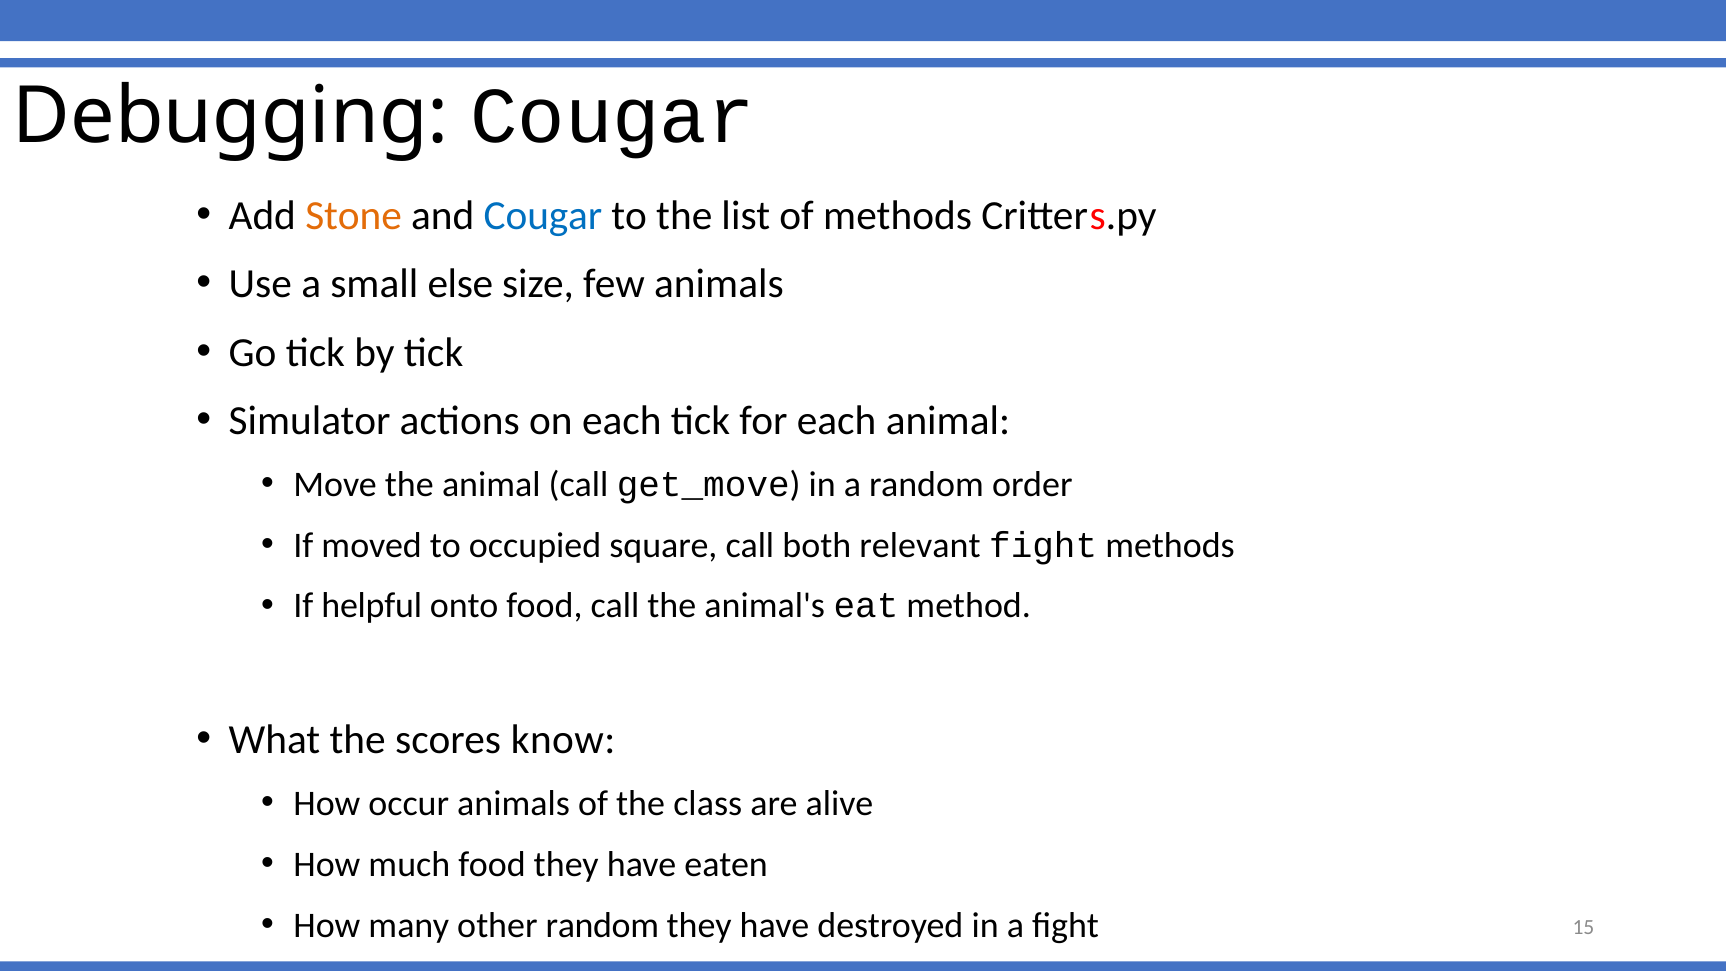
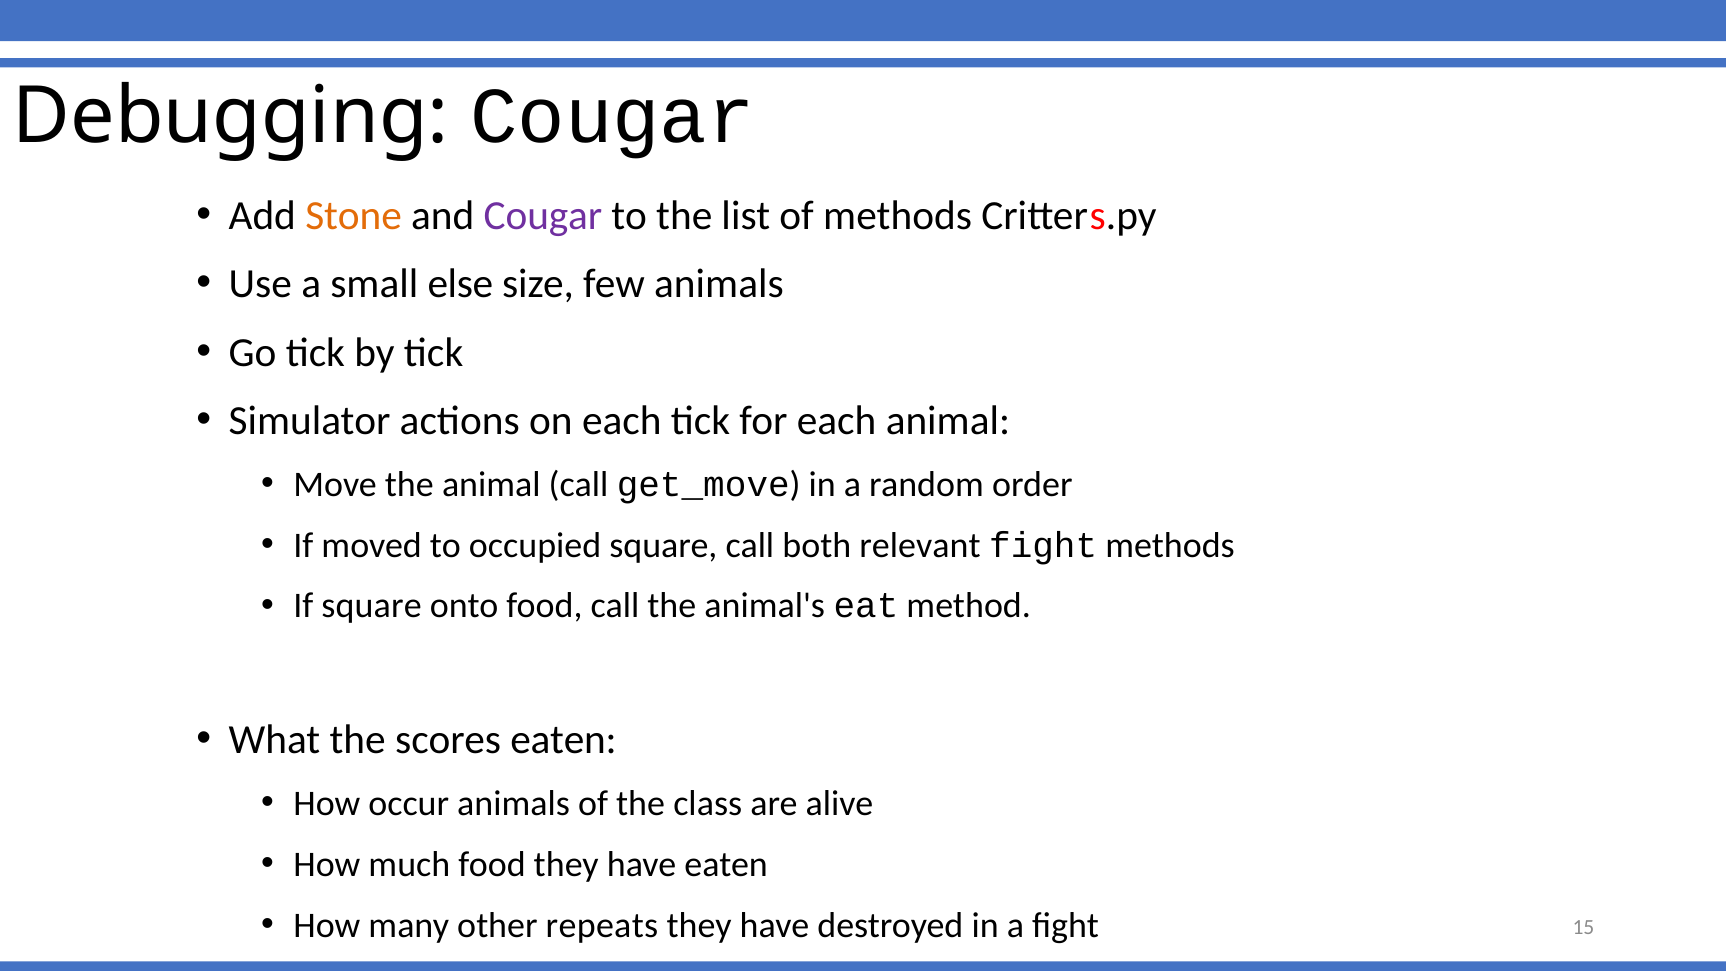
Cougar at (543, 216) colour: blue -> purple
If helpful: helpful -> square
scores know: know -> eaten
other random: random -> repeats
